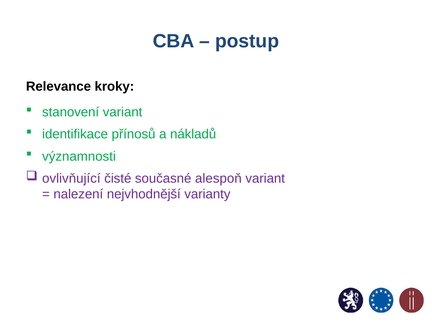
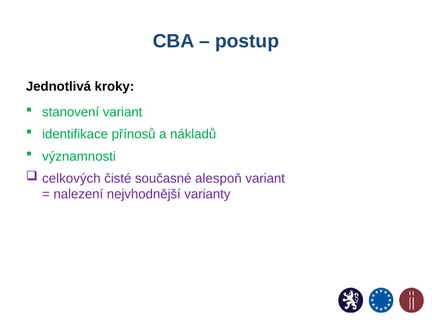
Relevance: Relevance -> Jednotlivá
ovlivňující: ovlivňující -> celkových
